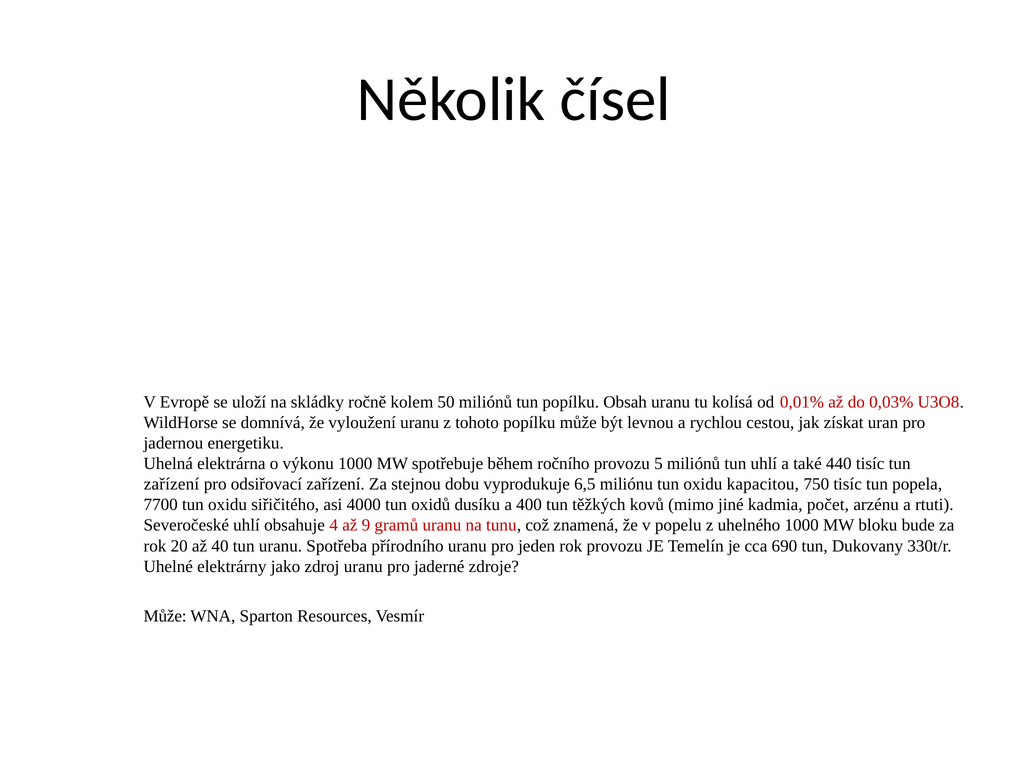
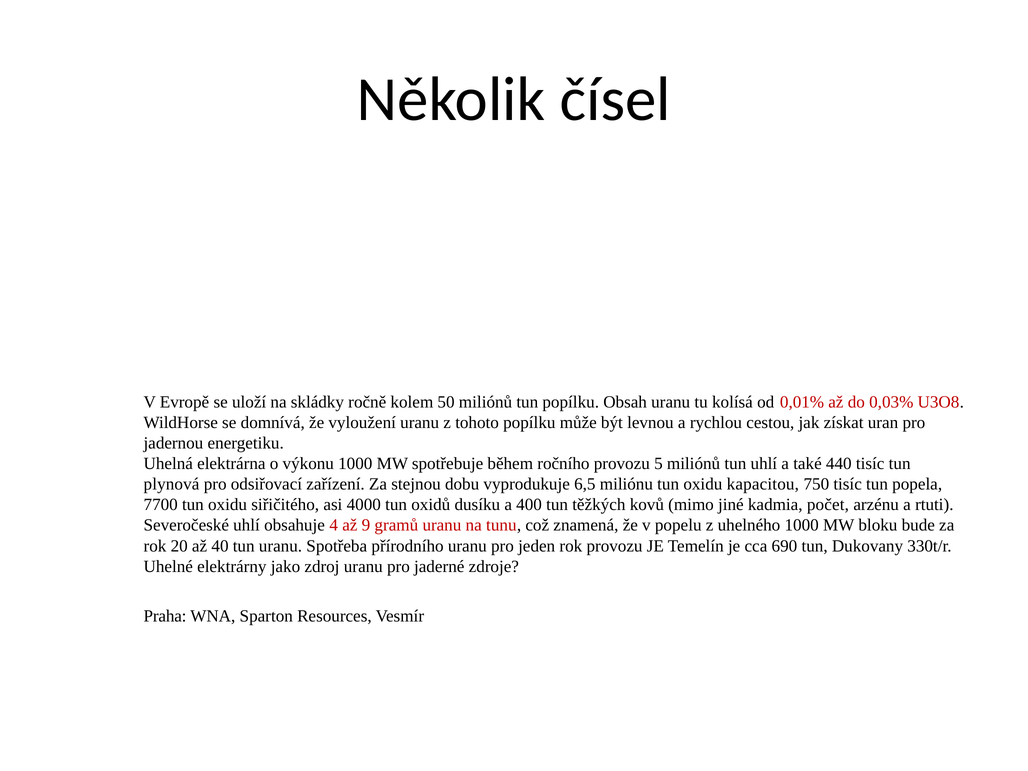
zařízení at (171, 484): zařízení -> plynová
Může at (165, 616): Může -> Praha
